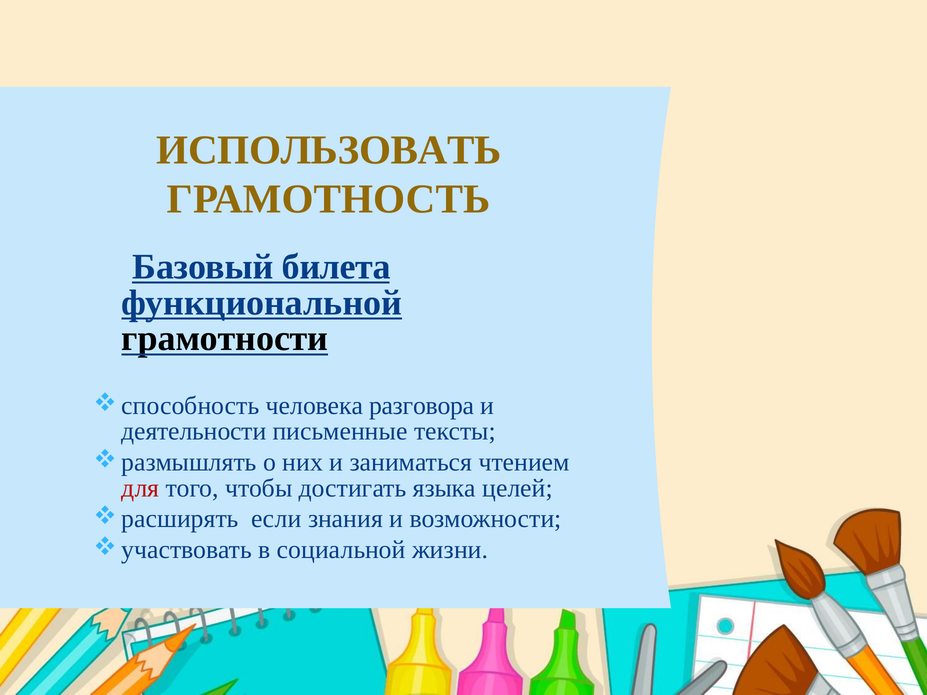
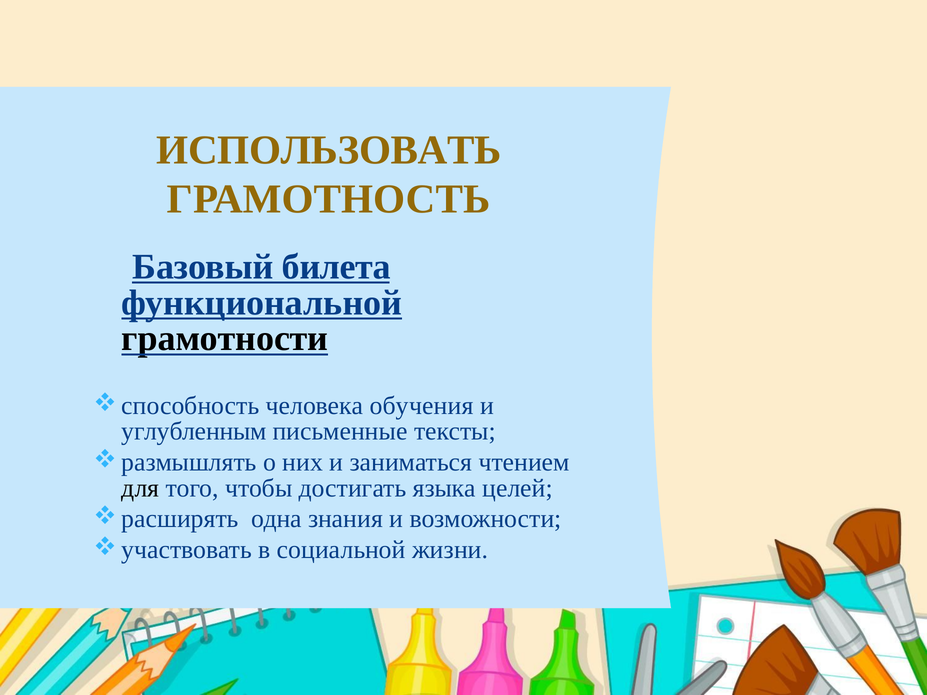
разговора: разговора -> обучения
деятельности: деятельности -> углубленным
для colour: red -> black
если: если -> одна
